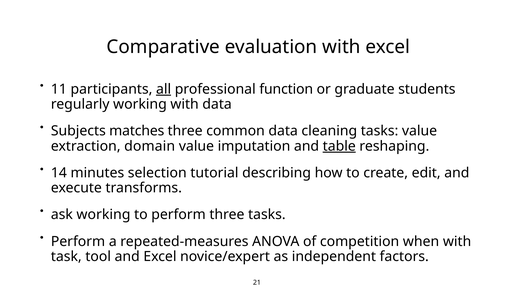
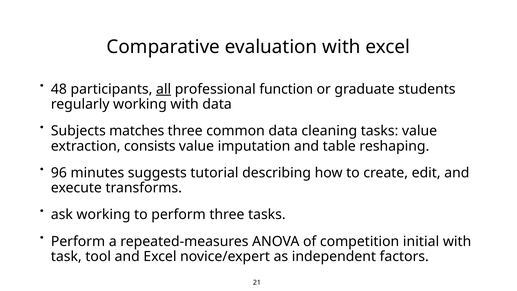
11: 11 -> 48
domain: domain -> consists
table underline: present -> none
14: 14 -> 96
selection: selection -> suggests
when: when -> initial
